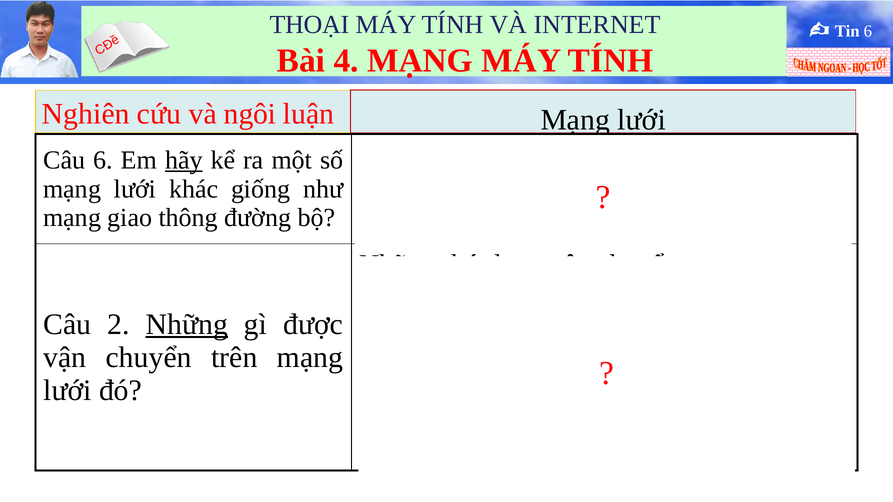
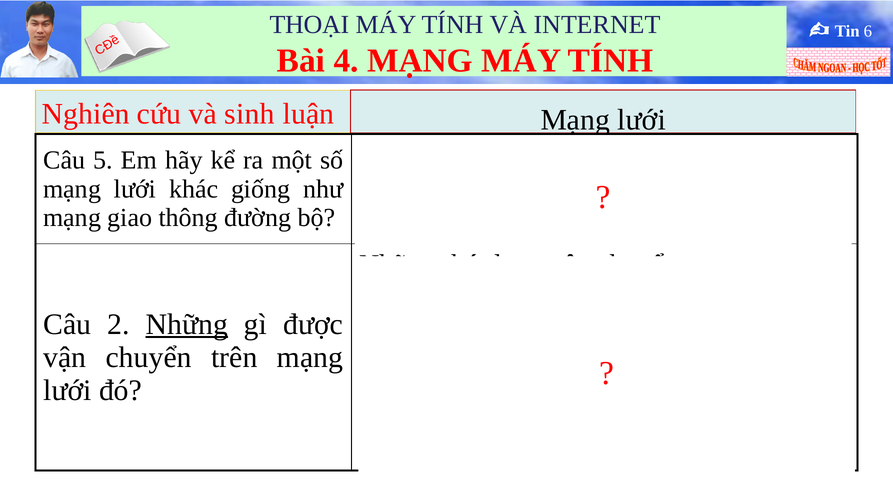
ngôi: ngôi -> sinh
Câu 6: 6 -> 5
hãy underline: present -> none
